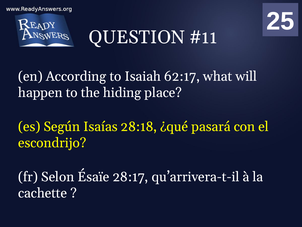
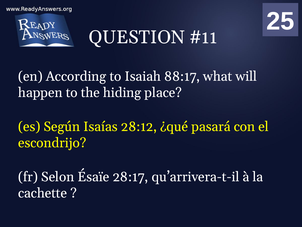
62:17: 62:17 -> 88:17
28:18: 28:18 -> 28:12
